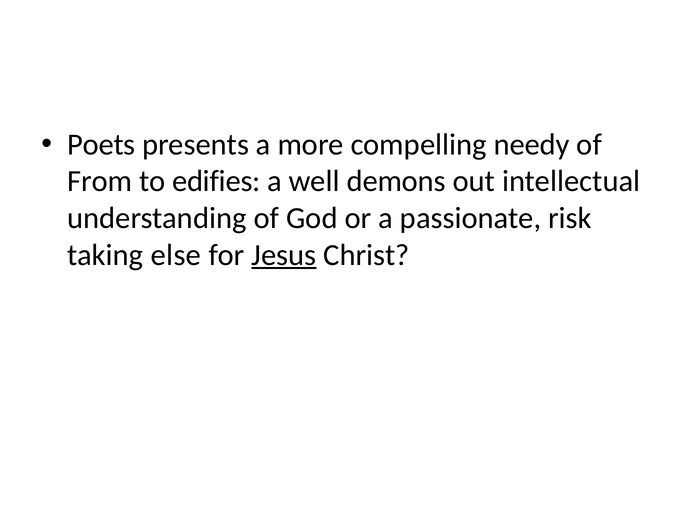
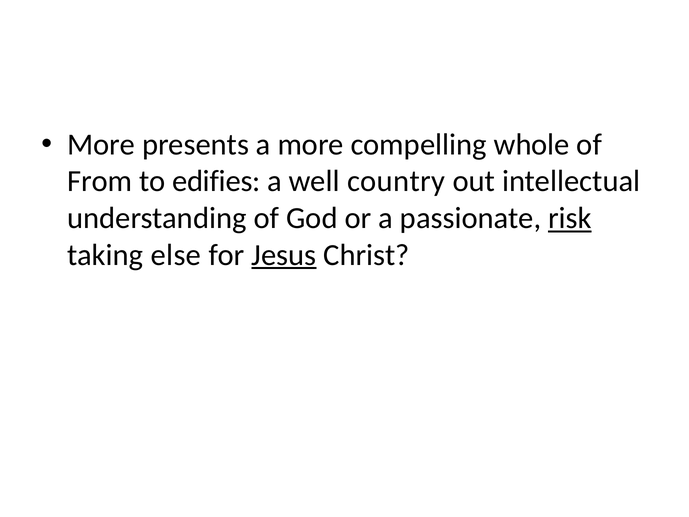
Poets at (101, 145): Poets -> More
needy: needy -> whole
demons: demons -> country
risk underline: none -> present
